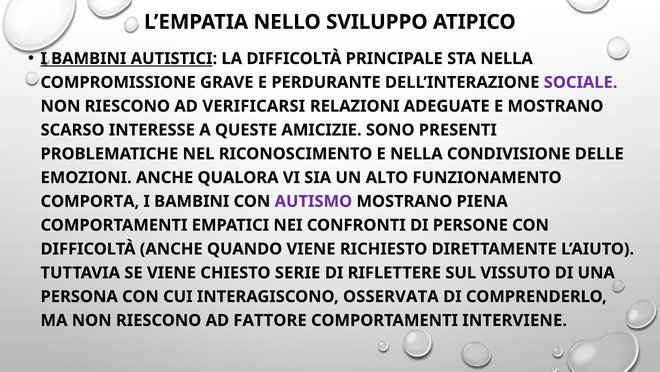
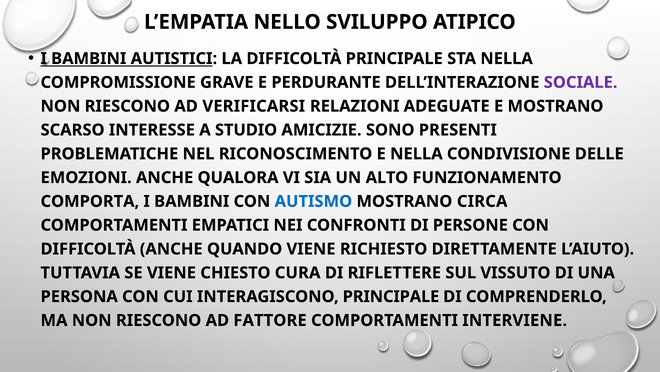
QUESTE: QUESTE -> STUDIO
AUTISMO colour: purple -> blue
PIENA: PIENA -> CIRCA
SERIE: SERIE -> CURA
INTERAGISCONO OSSERVATA: OSSERVATA -> PRINCIPALE
